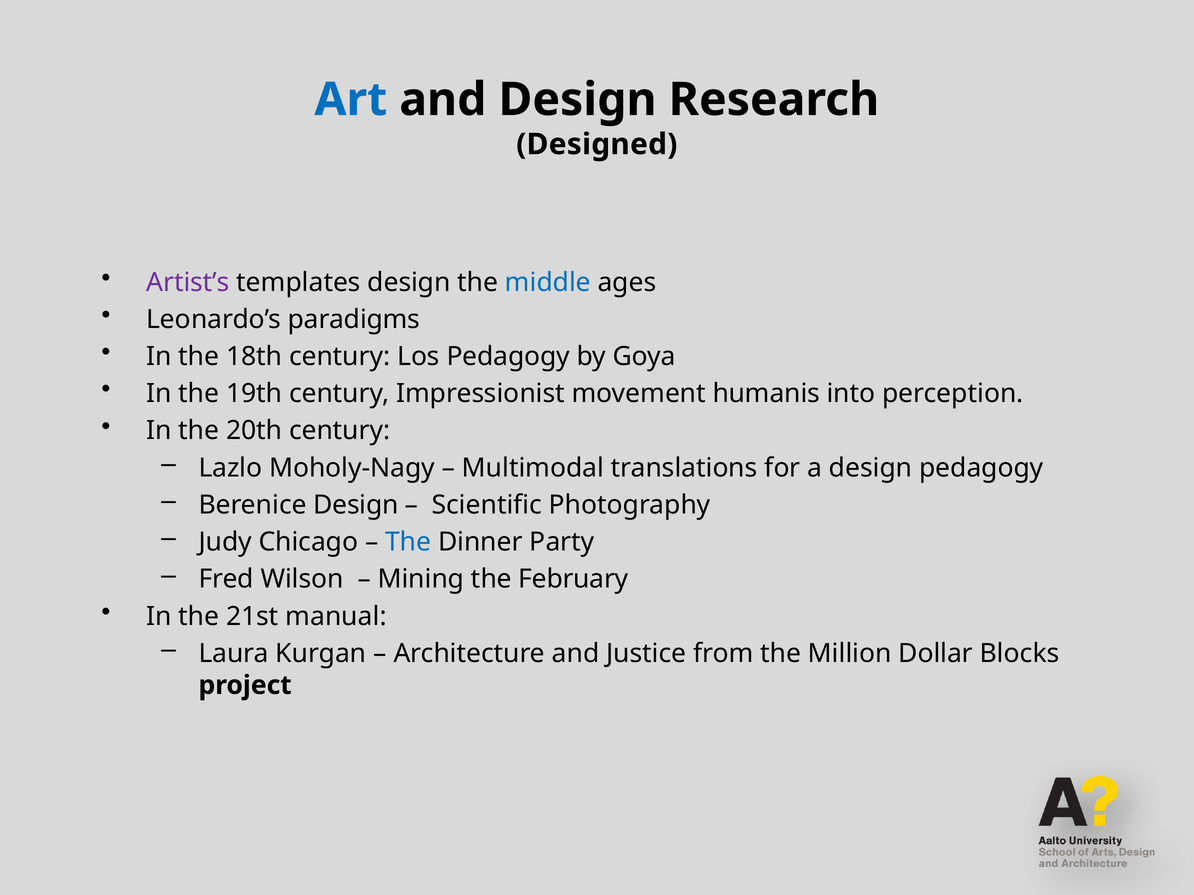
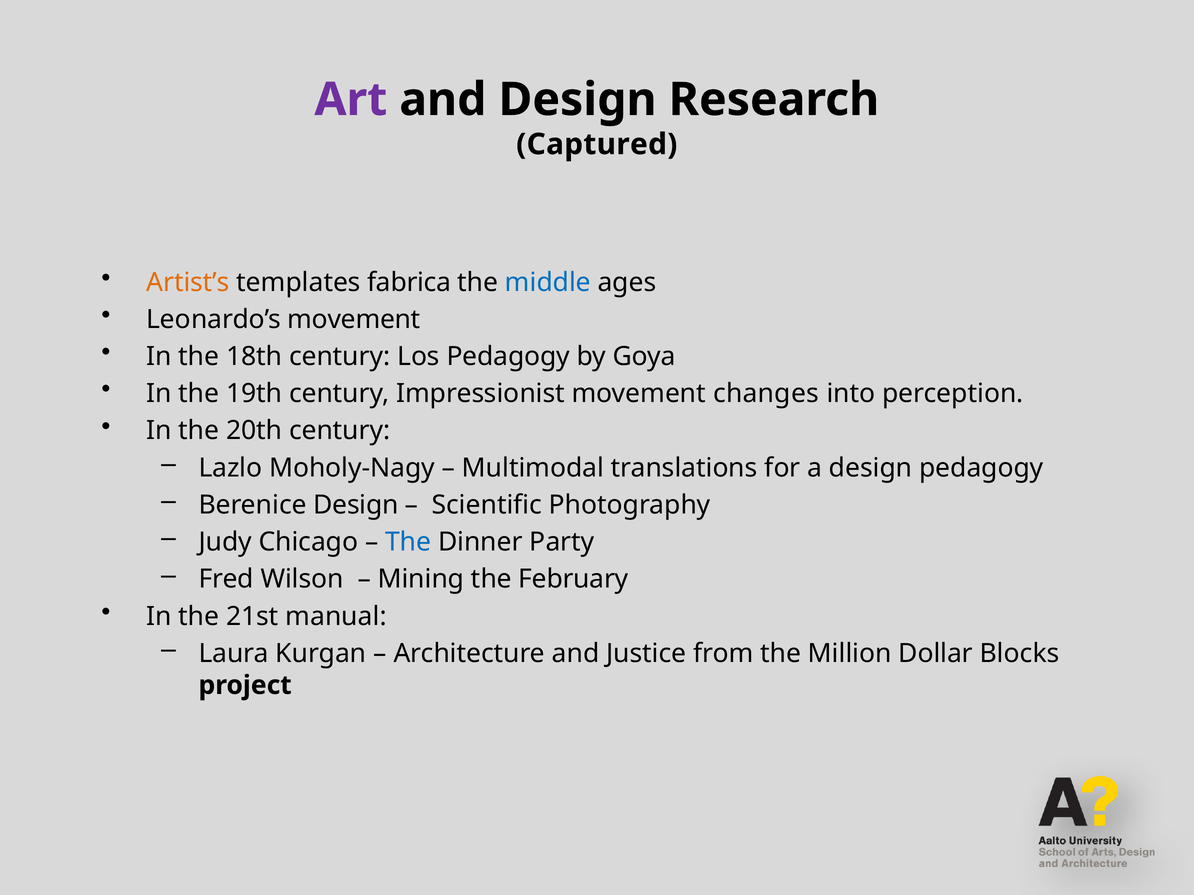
Art colour: blue -> purple
Designed: Designed -> Captured
Artist’s colour: purple -> orange
templates design: design -> fabrica
Leonardo’s paradigms: paradigms -> movement
humanis: humanis -> changes
